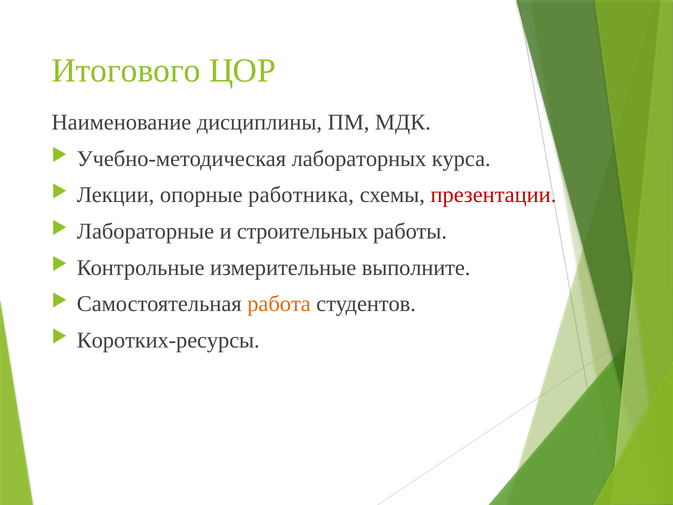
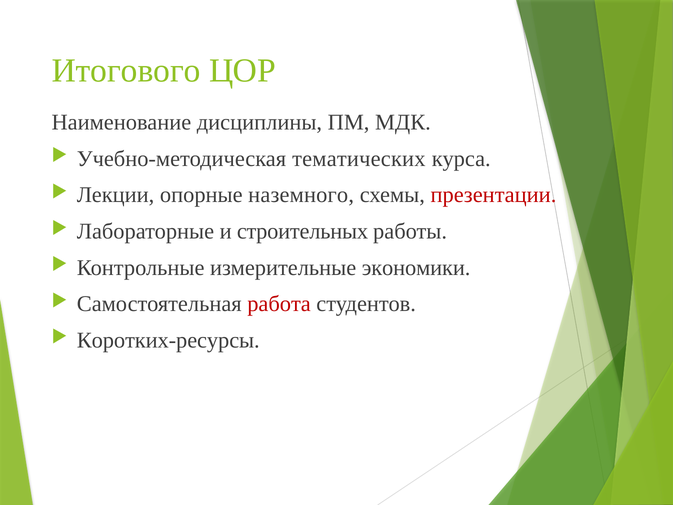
лабораторных: лабораторных -> тематических
работника: работника -> наземного
выполните: выполните -> экономики
работа colour: orange -> red
